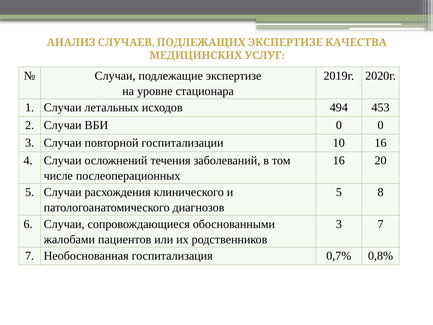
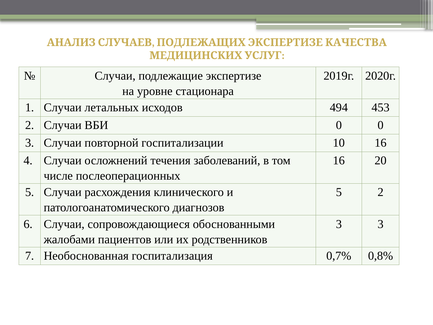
5 8: 8 -> 2
3 7: 7 -> 3
